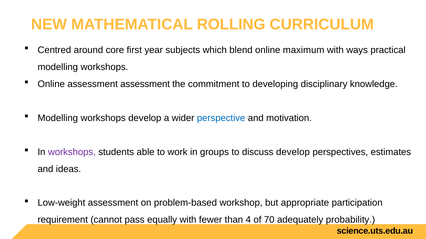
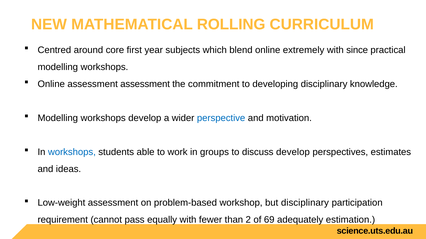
maximum: maximum -> extremely
ways: ways -> since
workshops at (72, 152) colour: purple -> blue
but appropriate: appropriate -> disciplinary
4: 4 -> 2
70: 70 -> 69
probability: probability -> estimation
